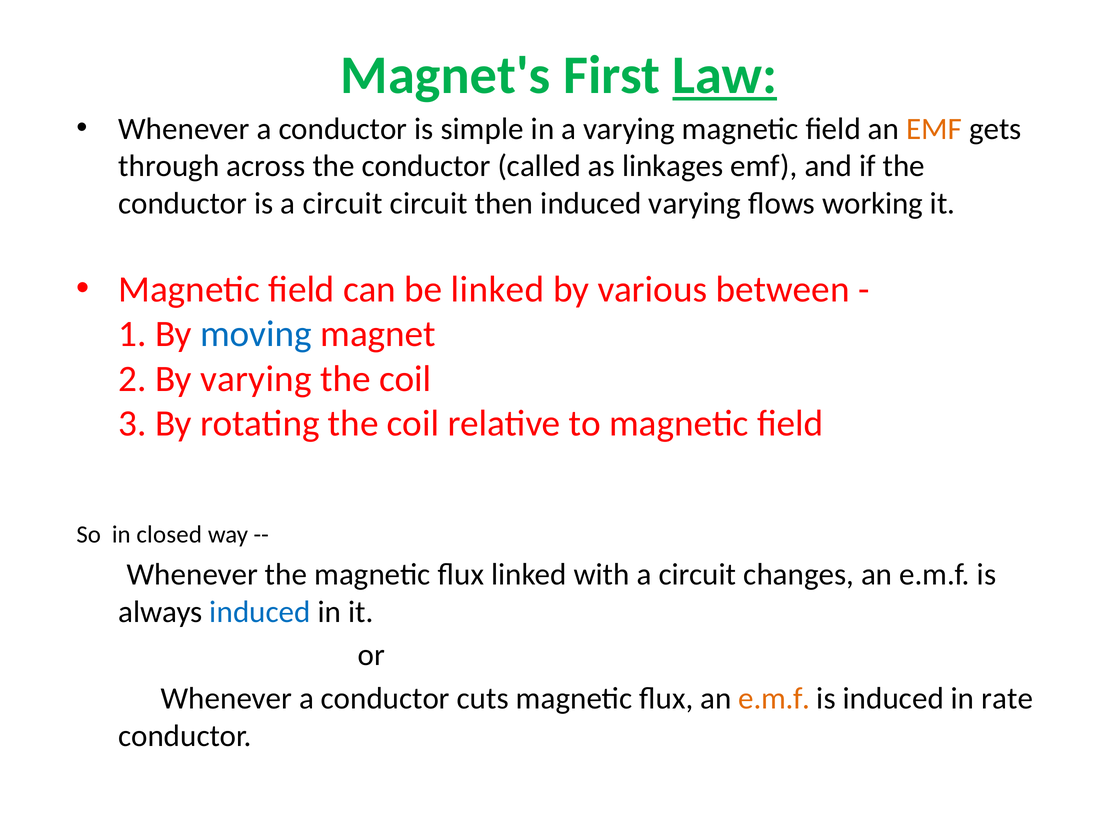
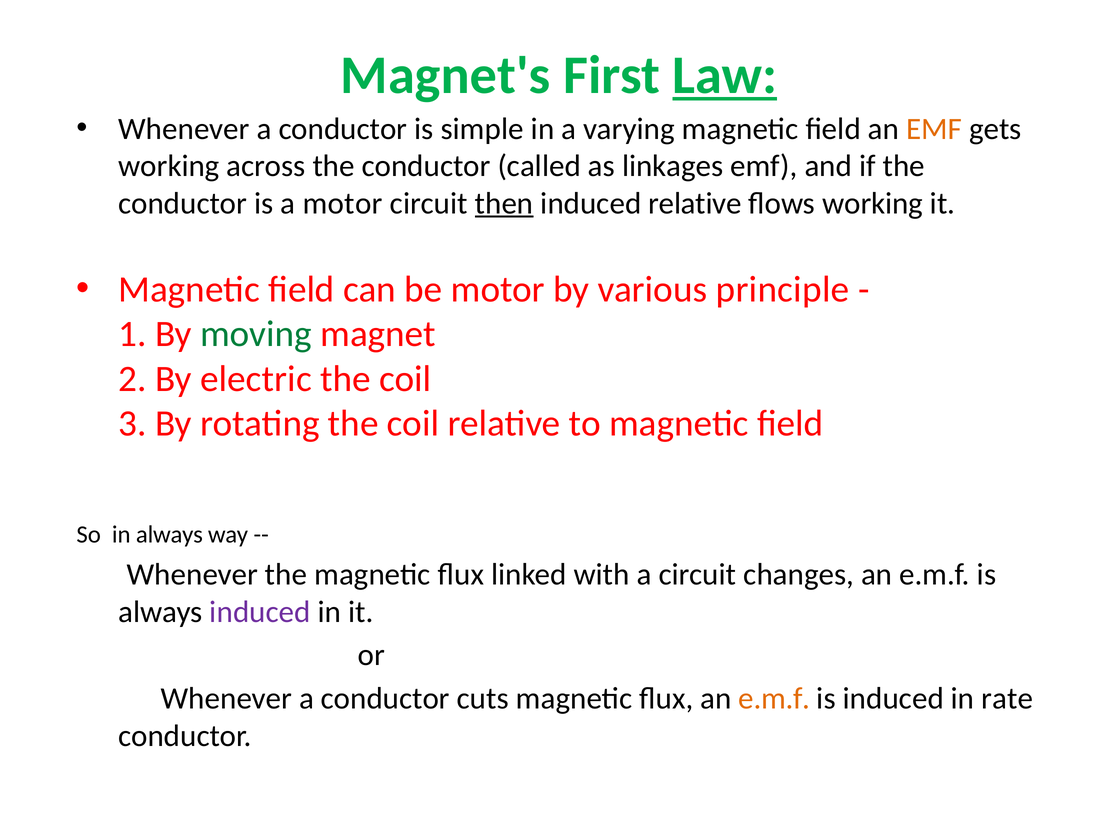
through at (169, 166): through -> working
is a circuit: circuit -> motor
then underline: none -> present
induced varying: varying -> relative
be linked: linked -> motor
between: between -> principle
moving colour: blue -> green
By varying: varying -> electric
in closed: closed -> always
induced at (260, 612) colour: blue -> purple
